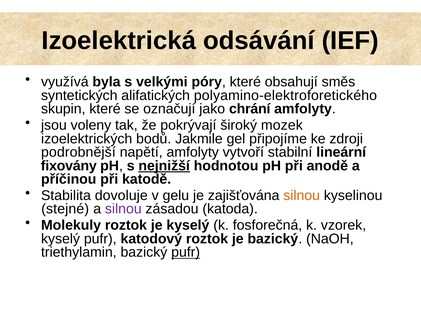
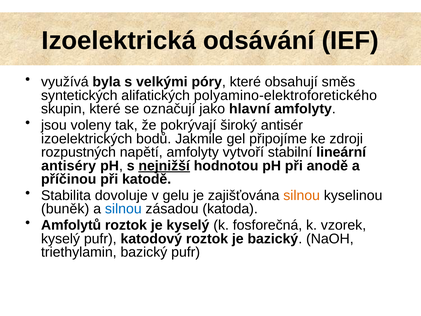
chrání: chrání -> hlavní
mozek: mozek -> antisér
podrobnější: podrobnější -> rozpustných
fixovány: fixovány -> antiséry
stejné: stejné -> buněk
silnou at (123, 209) colour: purple -> blue
Molekuly: Molekuly -> Amfolytů
pufr at (186, 252) underline: present -> none
